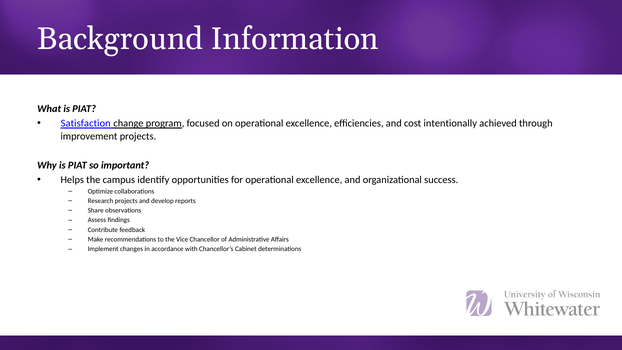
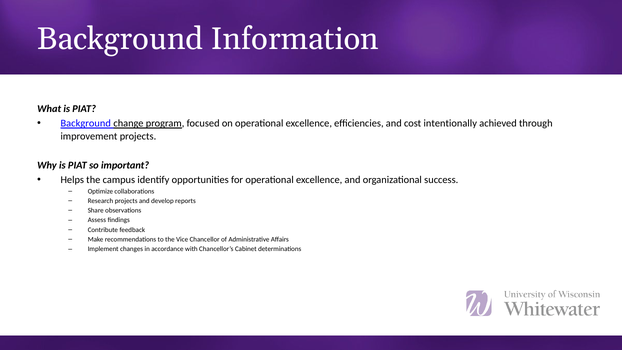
Satisfaction at (86, 123): Satisfaction -> Background
